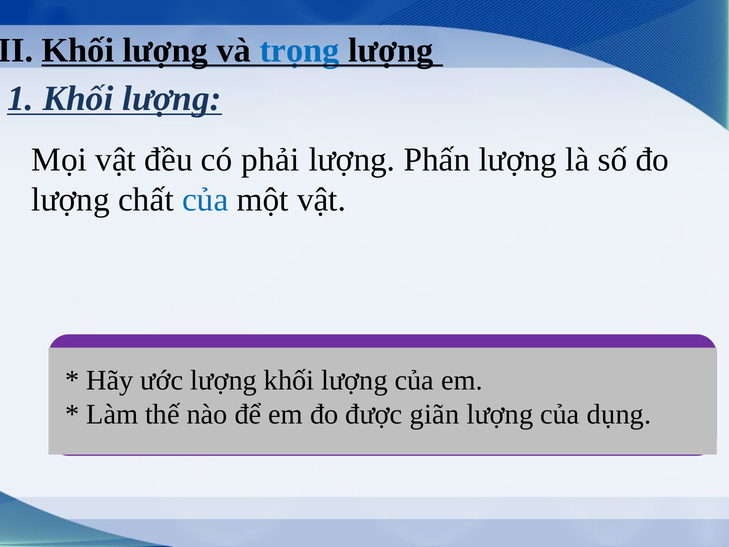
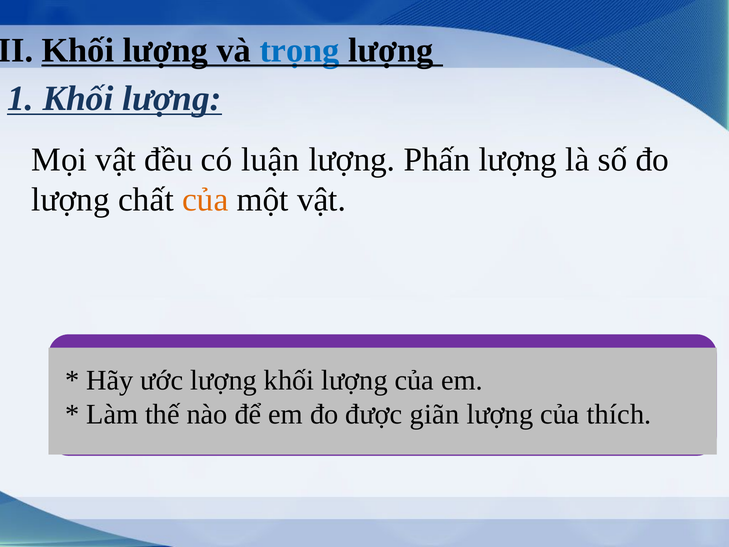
phải: phải -> luận
của at (205, 200) colour: blue -> orange
dụng: dụng -> thích
